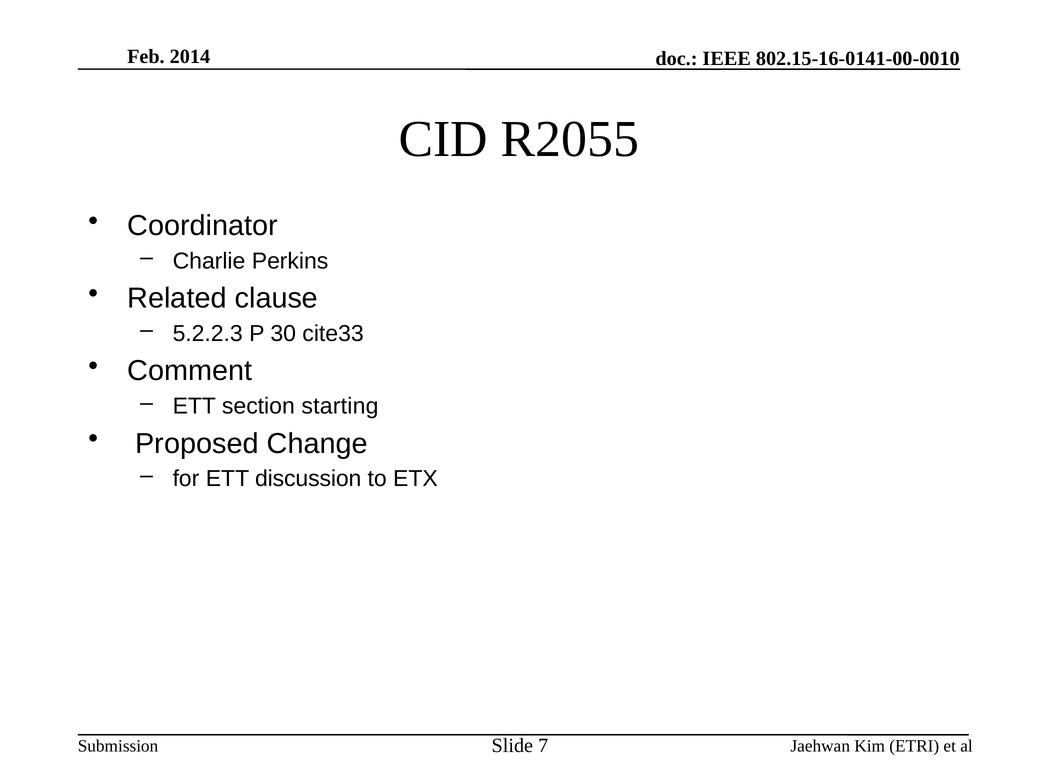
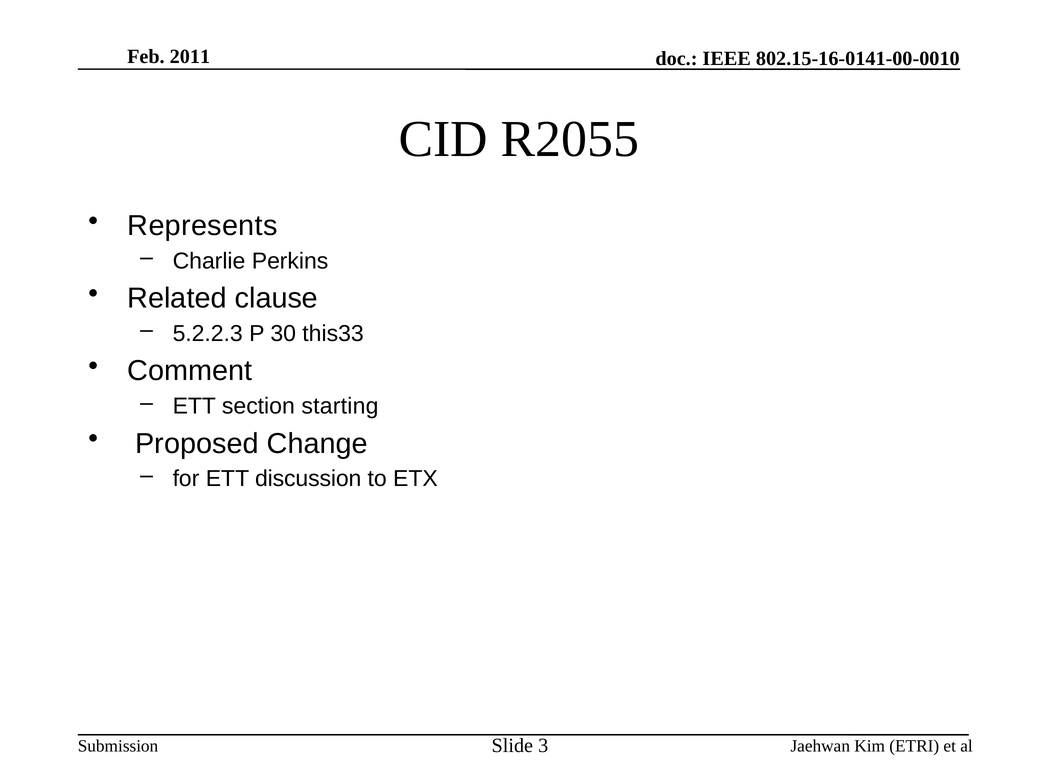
2014: 2014 -> 2011
Coordinator: Coordinator -> Represents
cite33: cite33 -> this33
7: 7 -> 3
